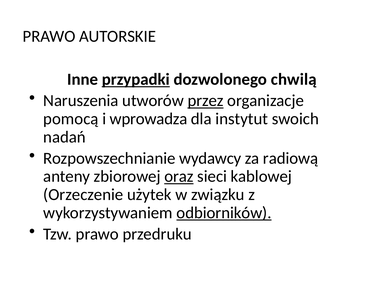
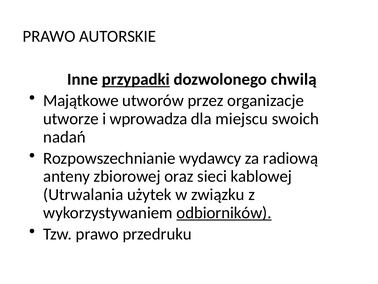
Naruszenia: Naruszenia -> Majątkowe
przez underline: present -> none
pomocą: pomocą -> utworze
instytut: instytut -> miejscu
oraz underline: present -> none
Orzeczenie: Orzeczenie -> Utrwalania
